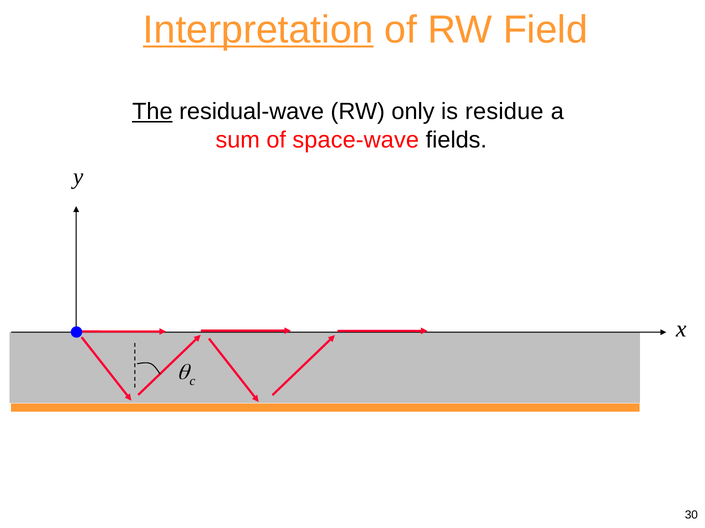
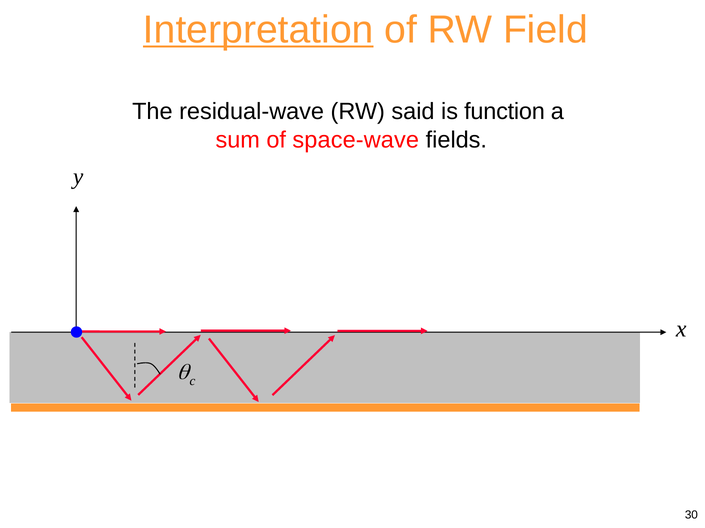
The underline: present -> none
only: only -> said
residue: residue -> function
